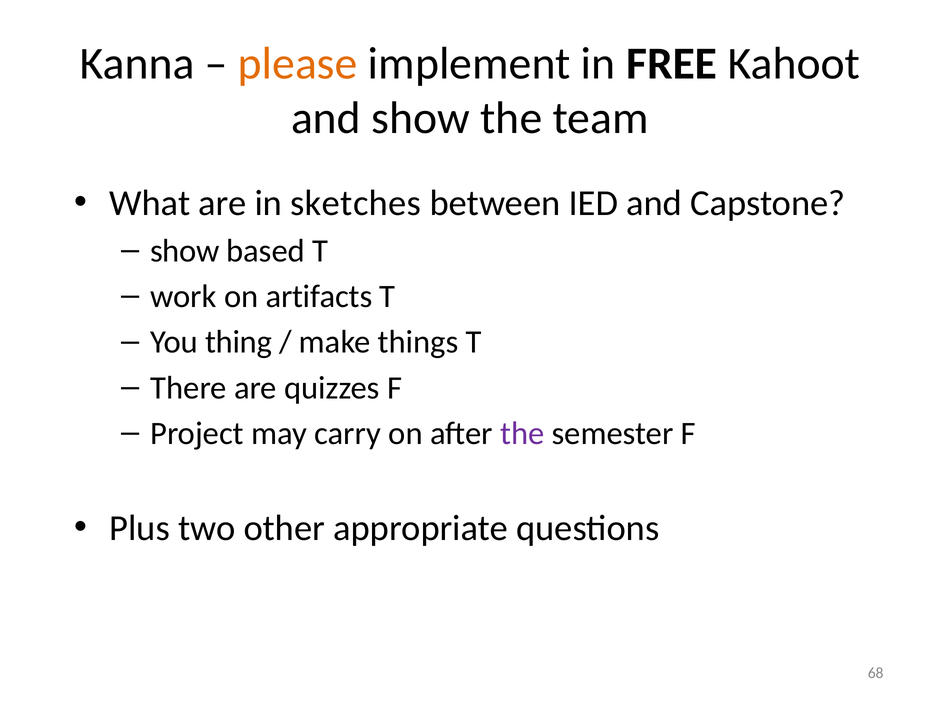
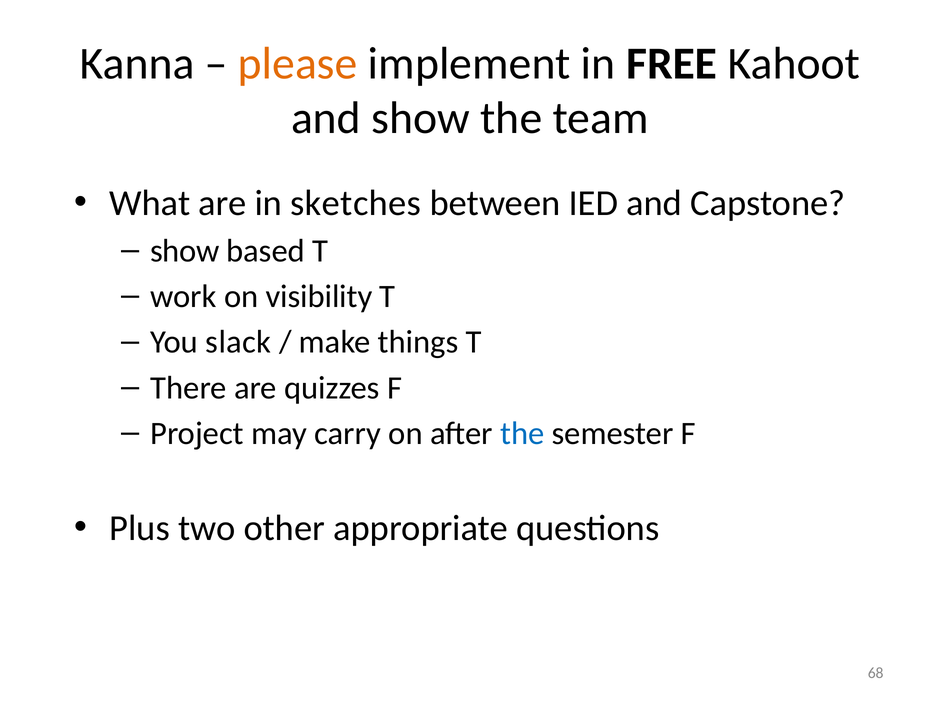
artifacts: artifacts -> visibility
thing: thing -> slack
the at (522, 433) colour: purple -> blue
